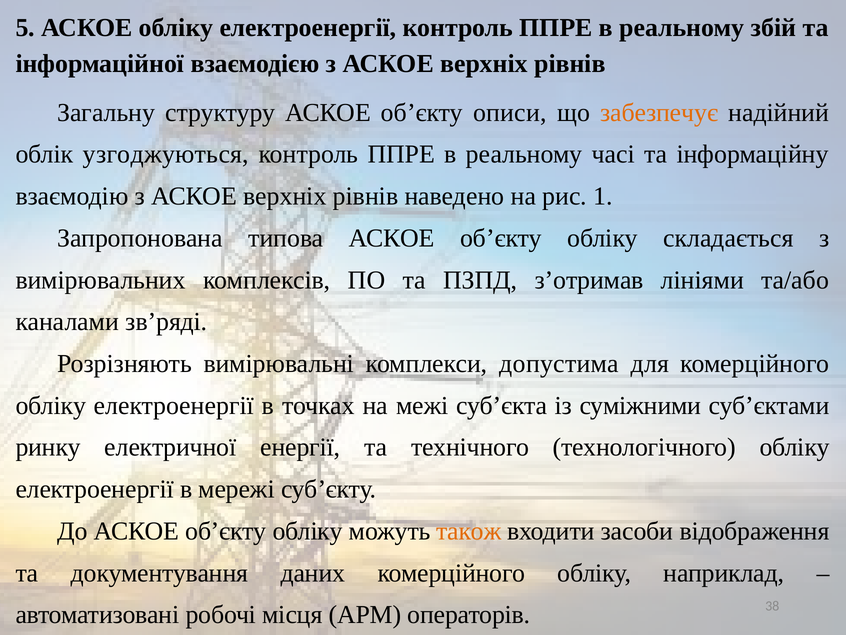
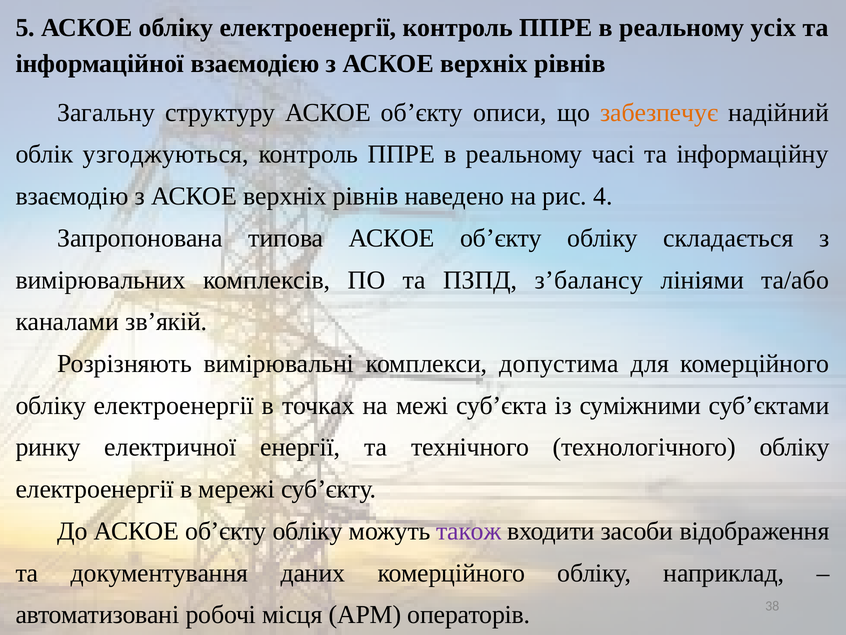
збій: збій -> усіх
1: 1 -> 4
з’отримав: з’отримав -> з’балансу
зв’ряді: зв’ряді -> зв’якій
також colour: orange -> purple
